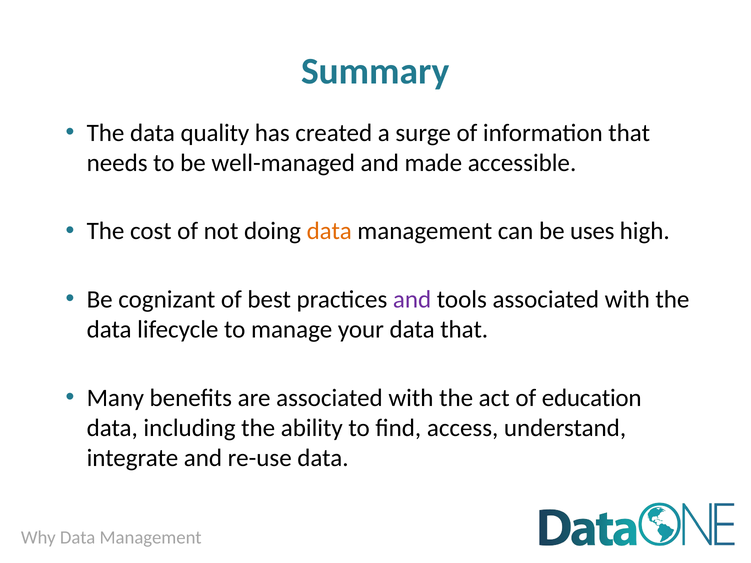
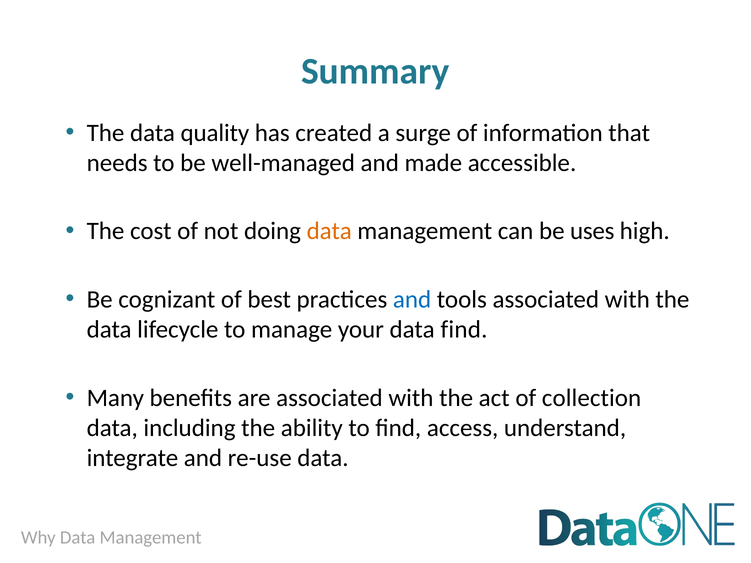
and at (412, 300) colour: purple -> blue
data that: that -> find
education: education -> collection
